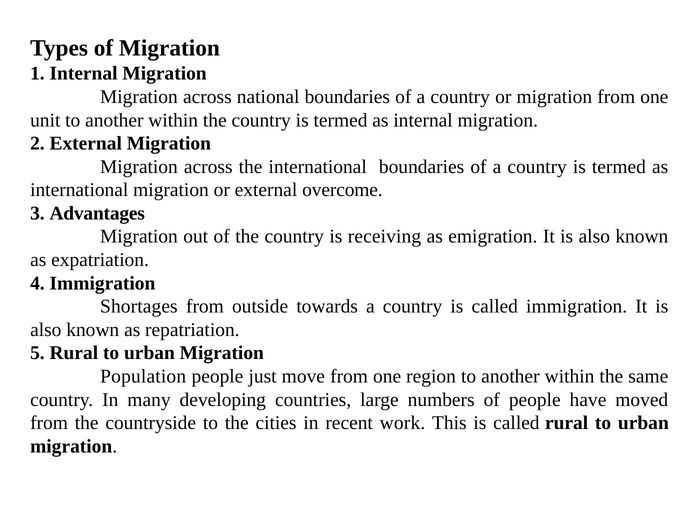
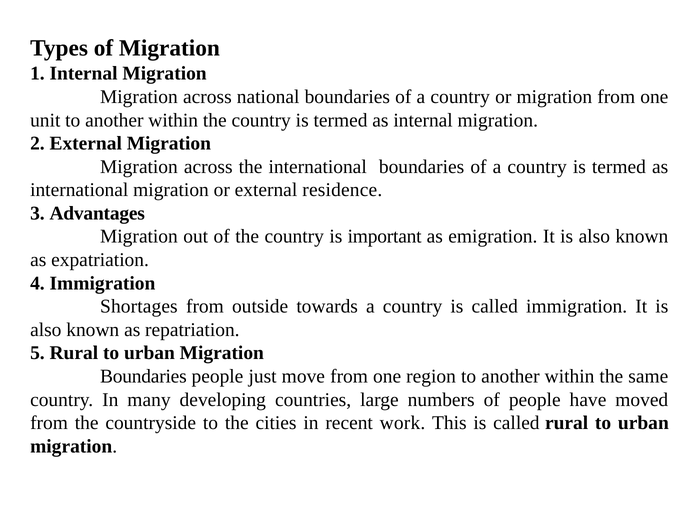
overcome: overcome -> residence
receiving: receiving -> important
Population at (143, 377): Population -> Boundaries
